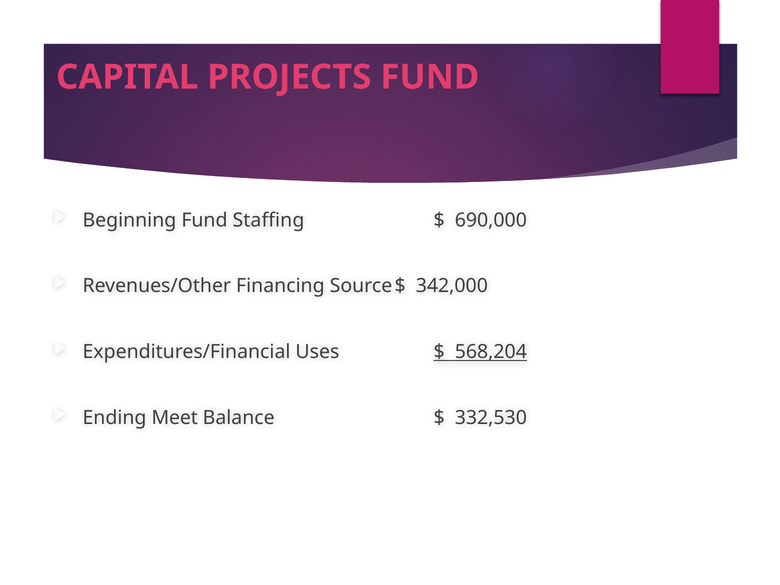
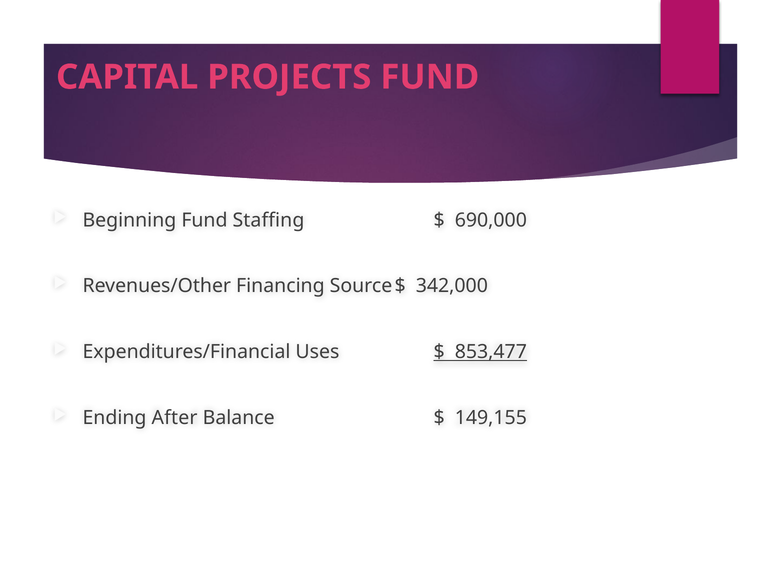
568,204: 568,204 -> 853,477
Meet: Meet -> After
332,530: 332,530 -> 149,155
